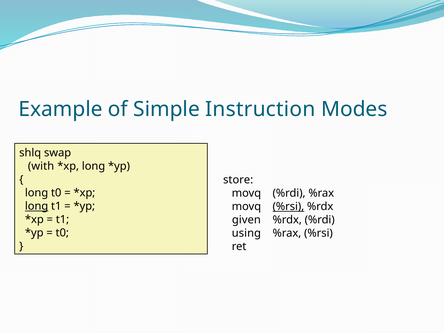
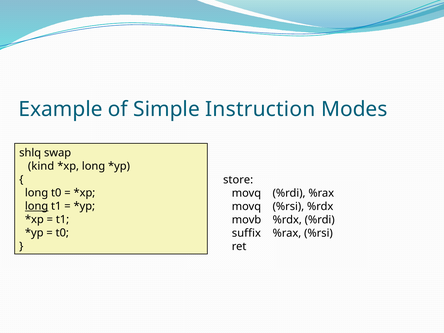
with: with -> kind
%rsi at (288, 206) underline: present -> none
given: given -> movb
using: using -> suffix
